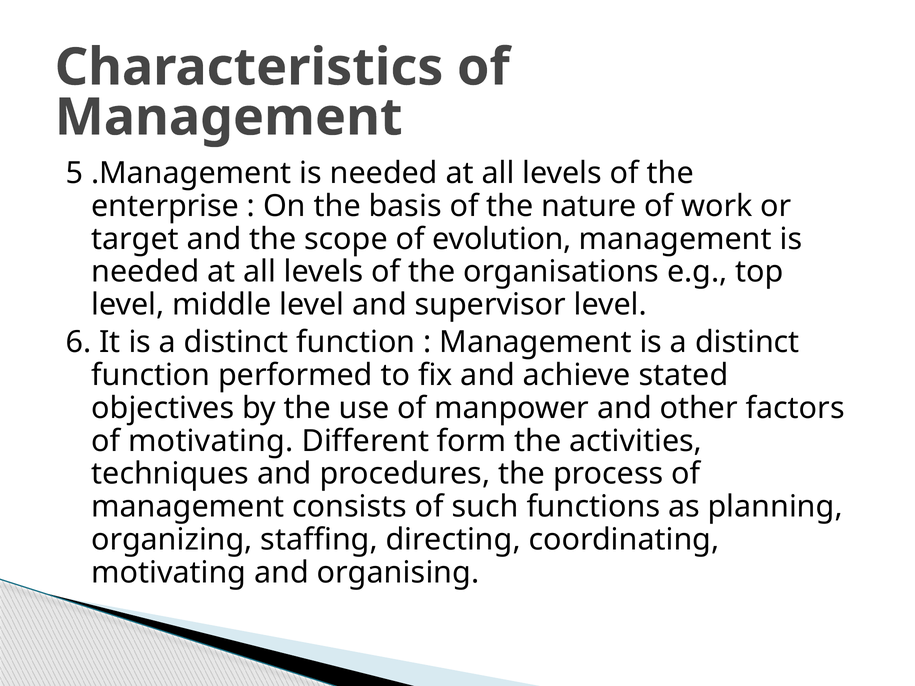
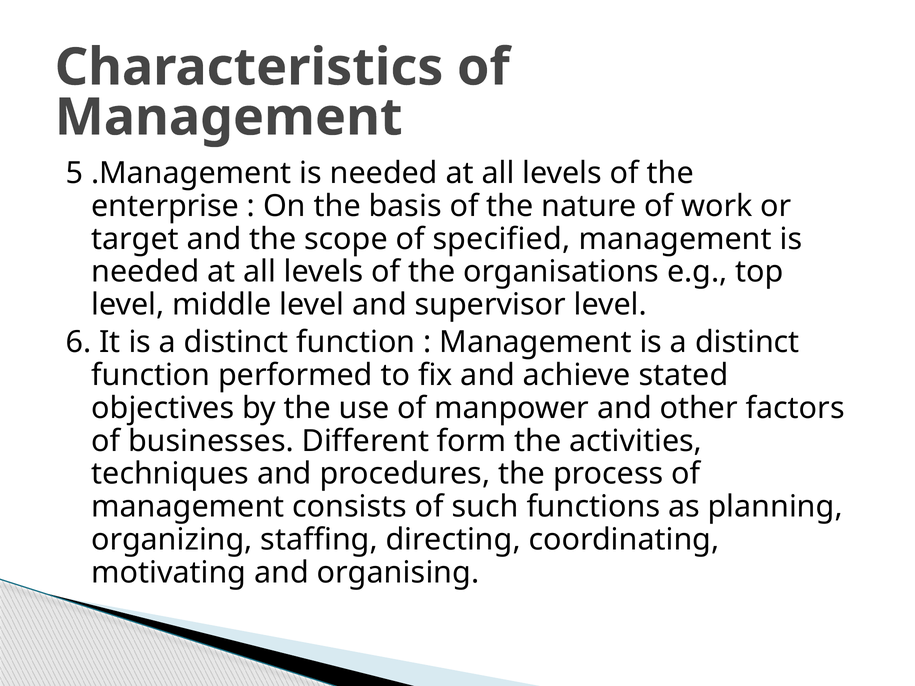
evolution: evolution -> specified
of motivating: motivating -> businesses
